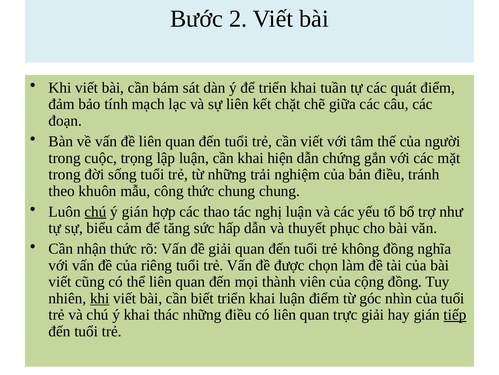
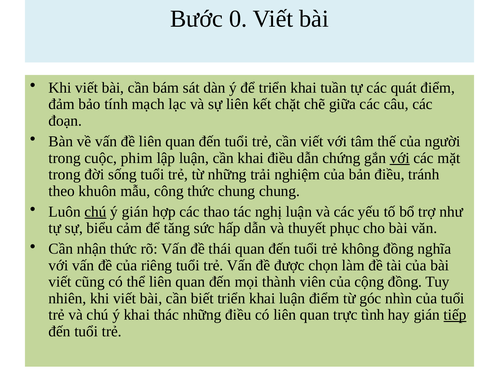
2: 2 -> 0
trọng: trọng -> phim
khai hiện: hiện -> điều
với at (400, 158) underline: none -> present
đề giải: giải -> thái
khi at (100, 298) underline: present -> none
trực giải: giải -> tình
